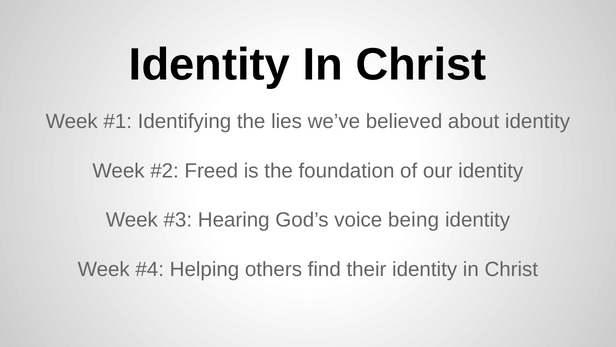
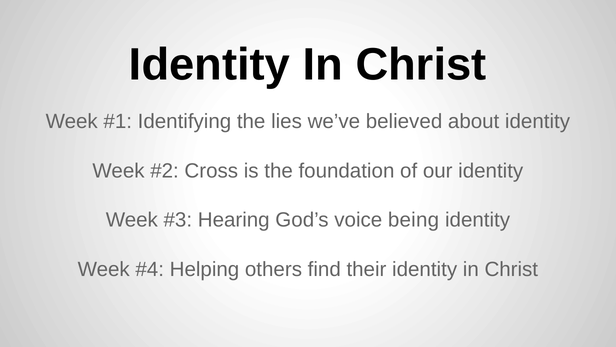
Freed: Freed -> Cross
